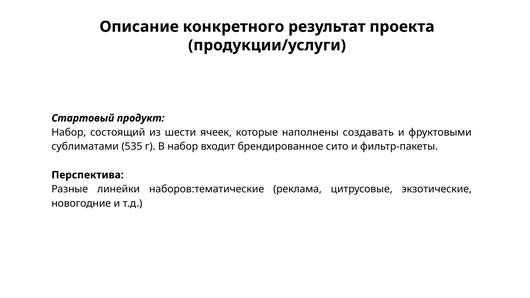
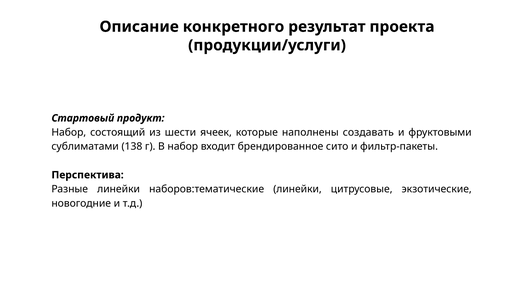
535: 535 -> 138
наборов:тематические реклама: реклама -> линейки
